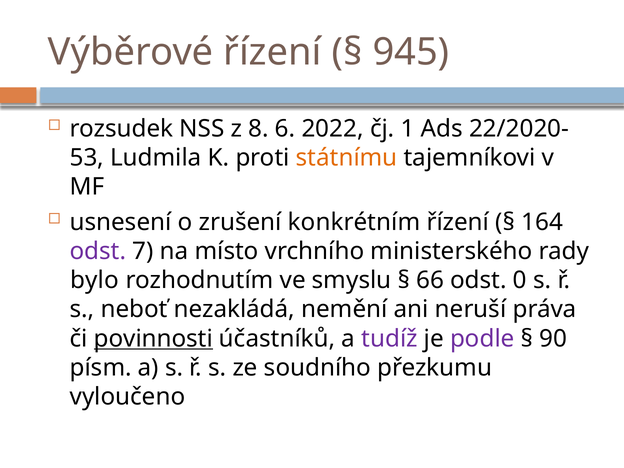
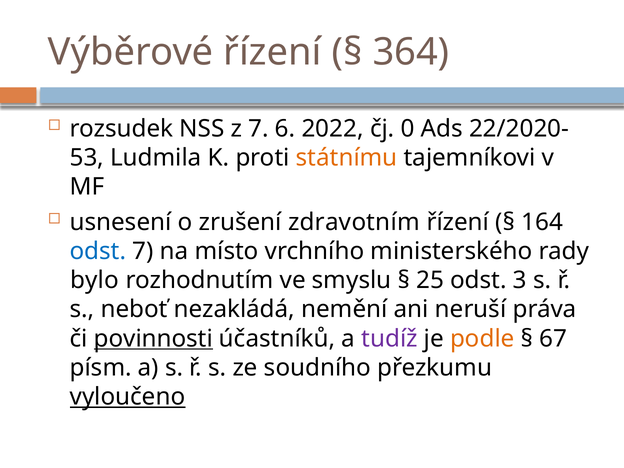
945: 945 -> 364
z 8: 8 -> 7
1: 1 -> 0
konkrétním: konkrétním -> zdravotním
odst at (98, 251) colour: purple -> blue
66: 66 -> 25
0: 0 -> 3
podle colour: purple -> orange
90: 90 -> 67
vyloučeno underline: none -> present
